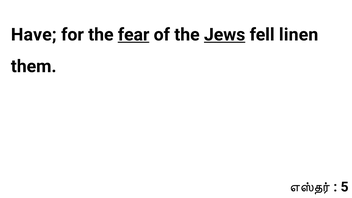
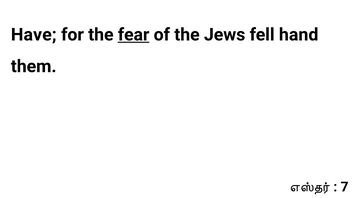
Jews underline: present -> none
linen: linen -> hand
5: 5 -> 7
